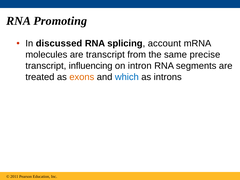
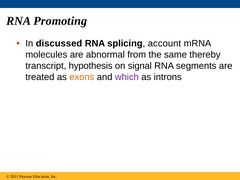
are transcript: transcript -> abnormal
precise: precise -> thereby
influencing: influencing -> hypothesis
intron: intron -> signal
which colour: blue -> purple
